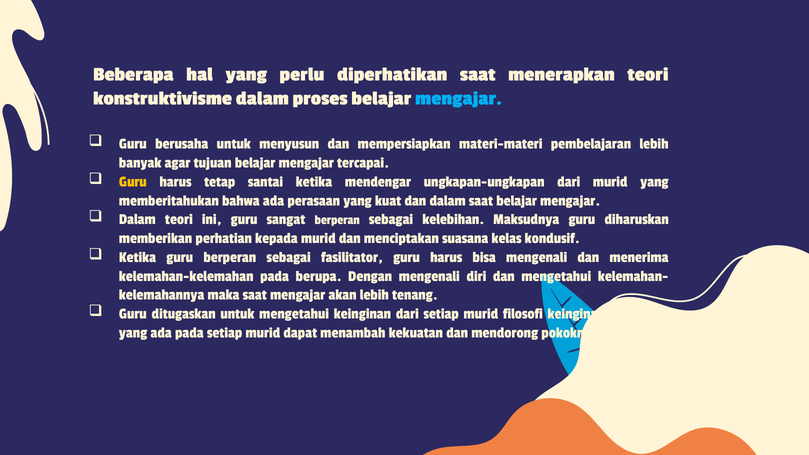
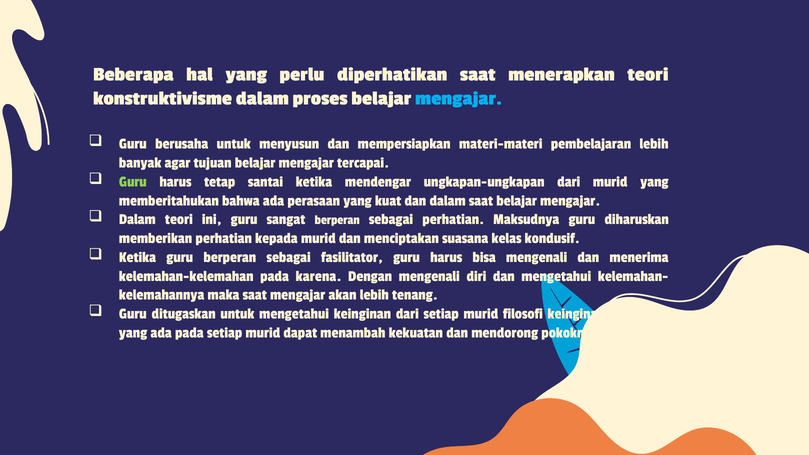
Guru at (133, 182) colour: yellow -> light green
sebagai kelebihan: kelebihan -> perhatian
berupa: berupa -> karena
